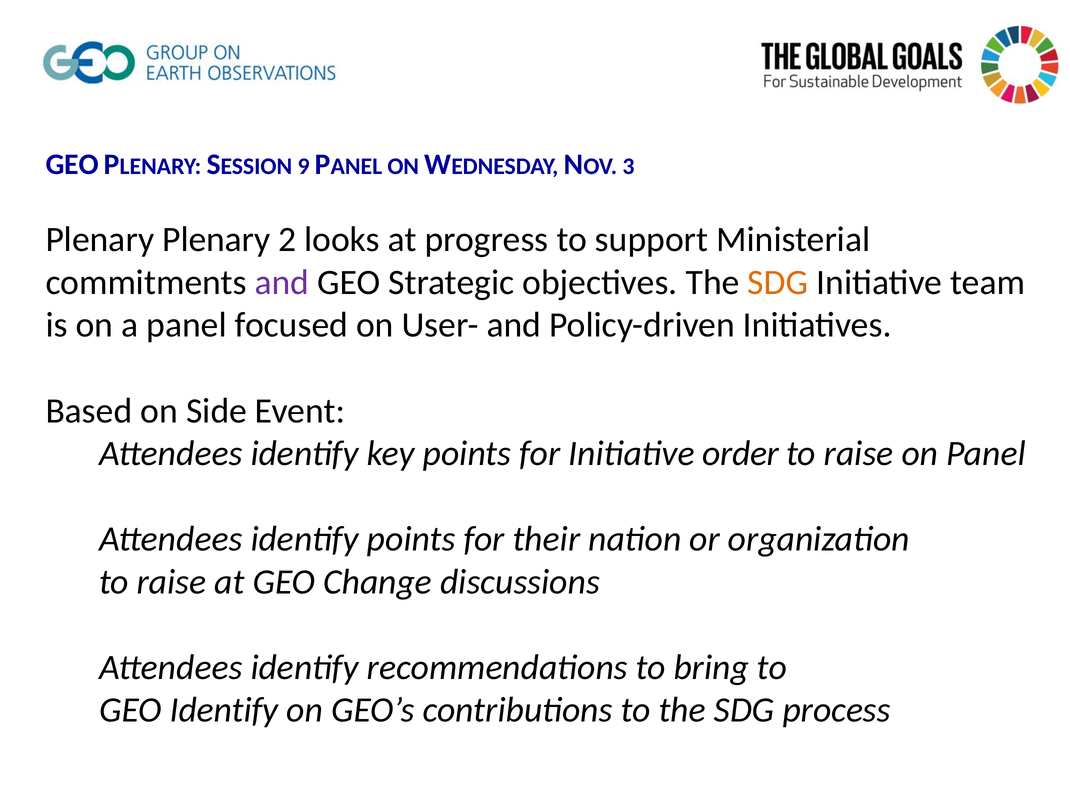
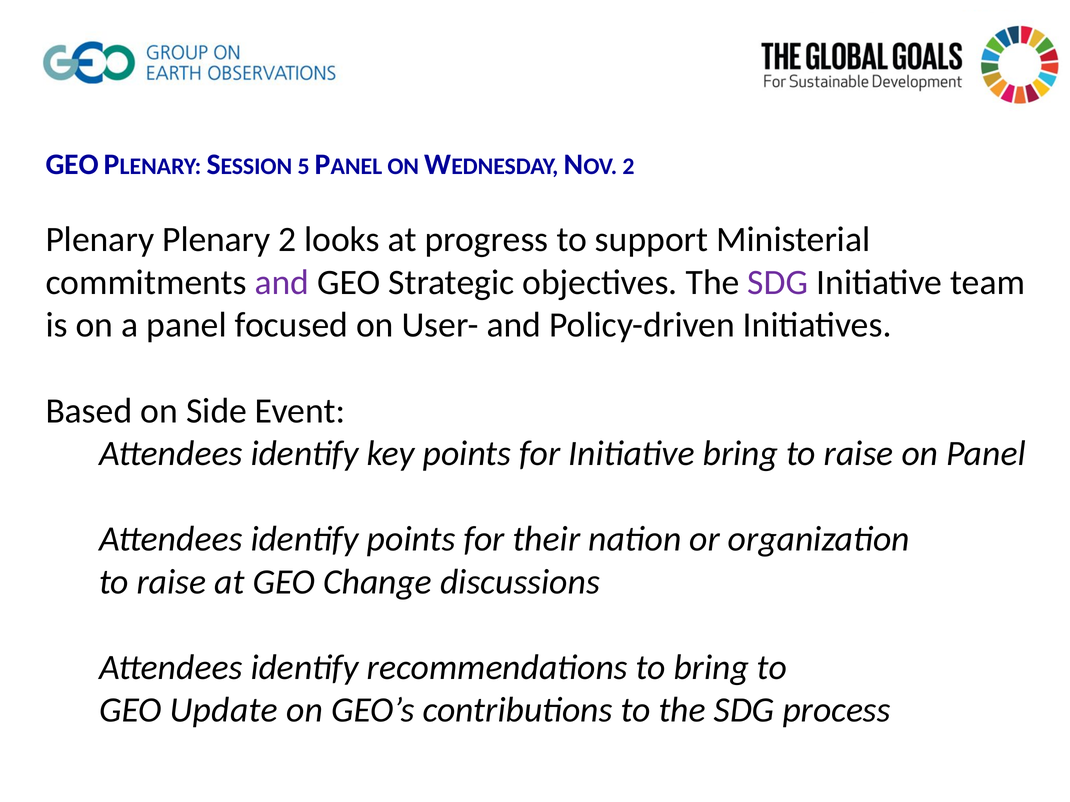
9: 9 -> 5
3 at (629, 166): 3 -> 2
SDG at (778, 283) colour: orange -> purple
Initiative order: order -> bring
GEO Identify: Identify -> Update
